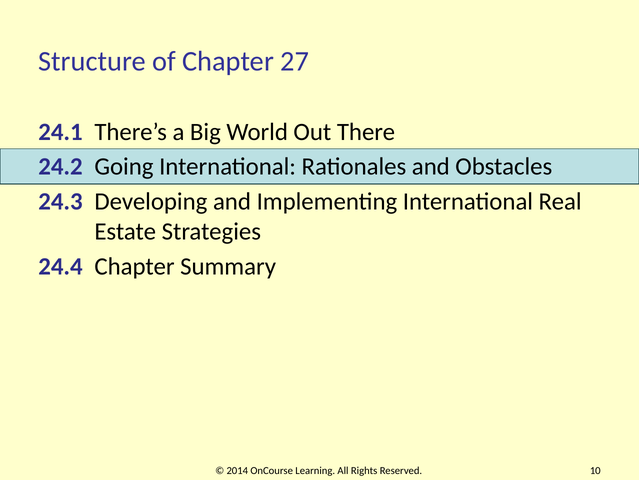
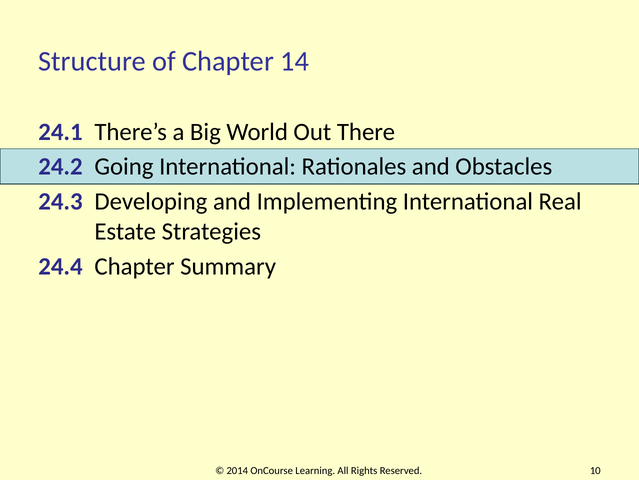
27: 27 -> 14
